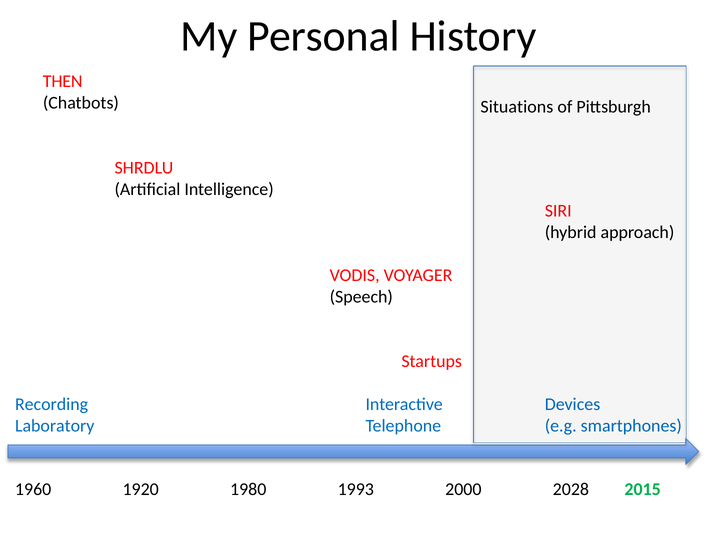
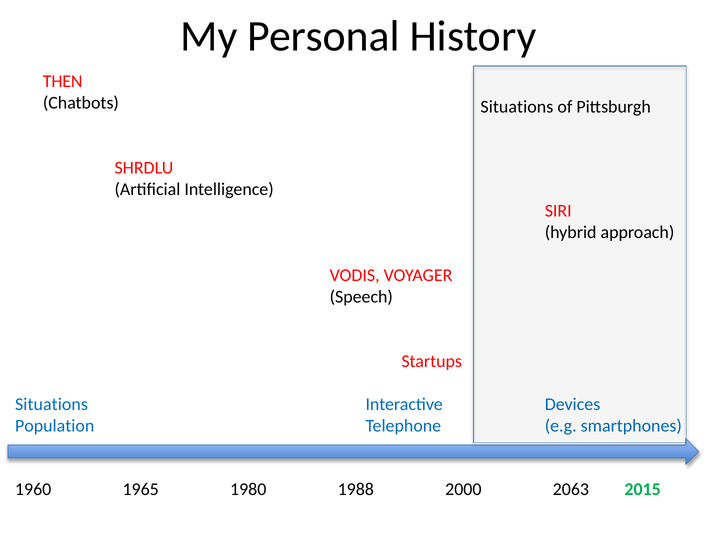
Recording at (52, 404): Recording -> Situations
Laboratory: Laboratory -> Population
1920: 1920 -> 1965
1993: 1993 -> 1988
2028: 2028 -> 2063
